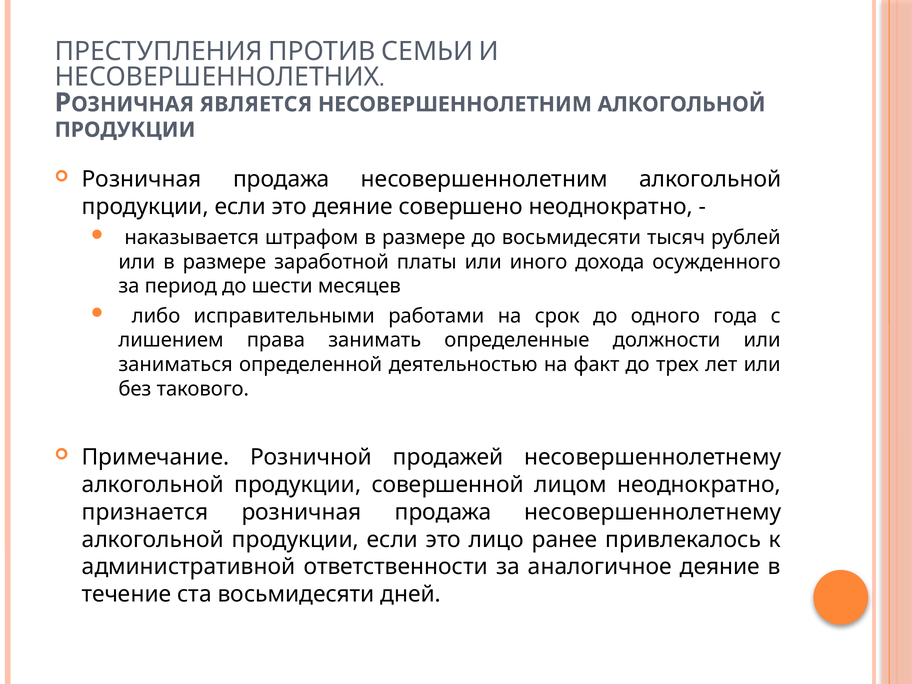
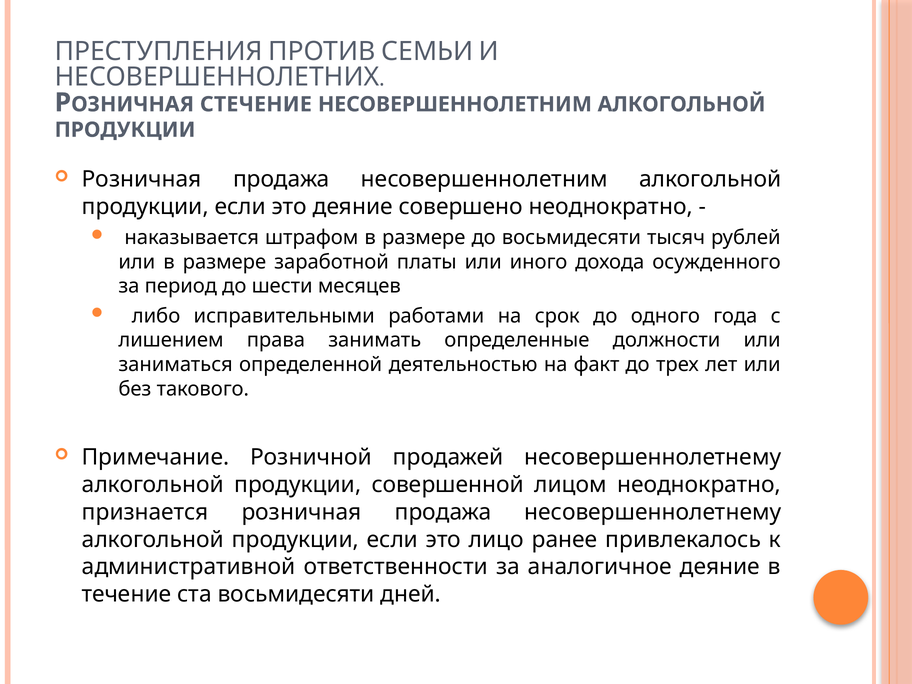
ЯВЛЯЕТСЯ: ЯВЛЯЕТСЯ -> СТЕЧЕНИЕ
